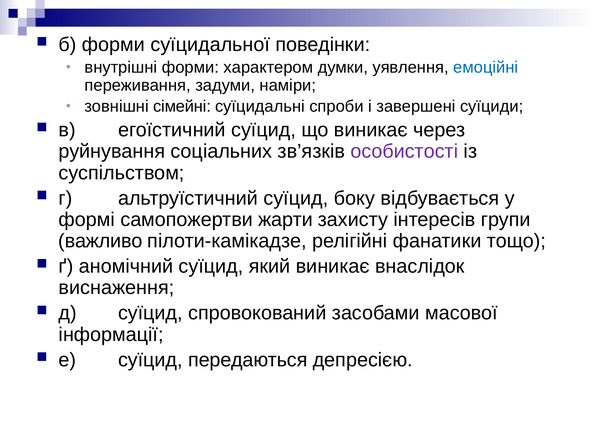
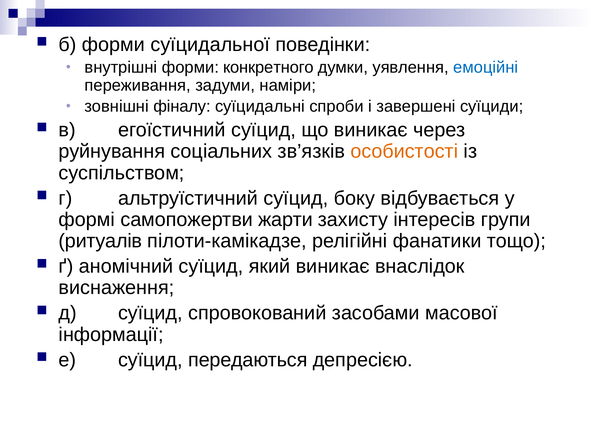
характером: характером -> конкретного
сімейні: сімейні -> фіналу
особистості colour: purple -> orange
важливо: важливо -> ритуалів
